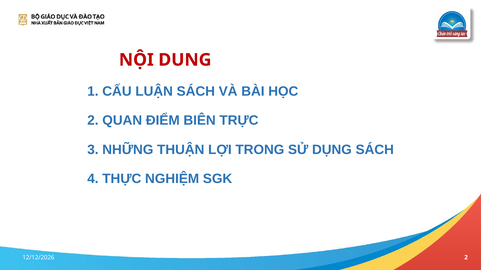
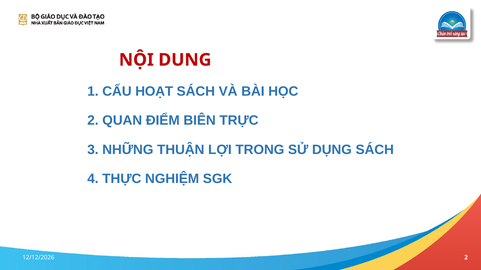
LUẬN: LUẬN -> HOẠT
